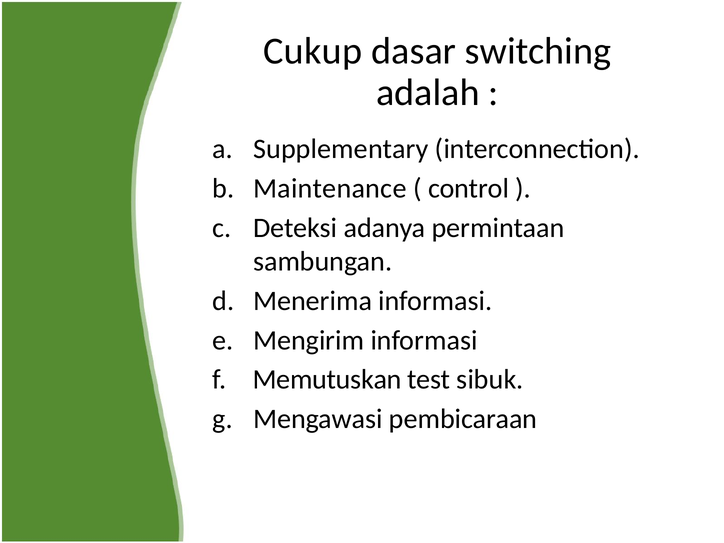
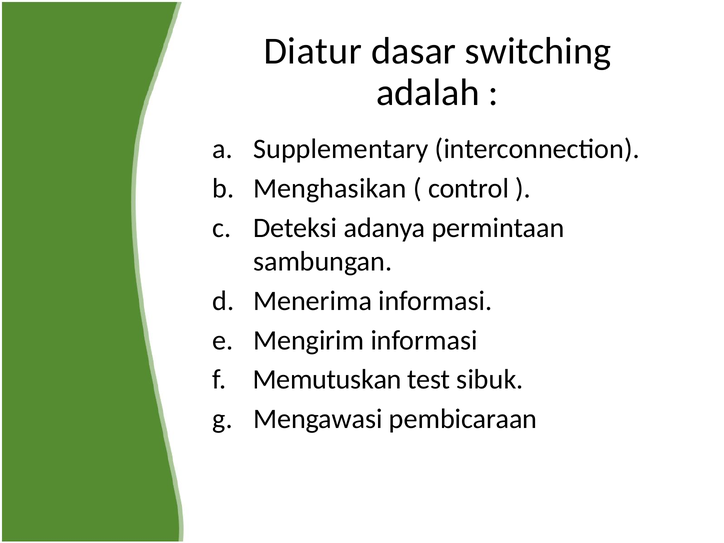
Cukup: Cukup -> Diatur
Maintenance: Maintenance -> Menghasikan
